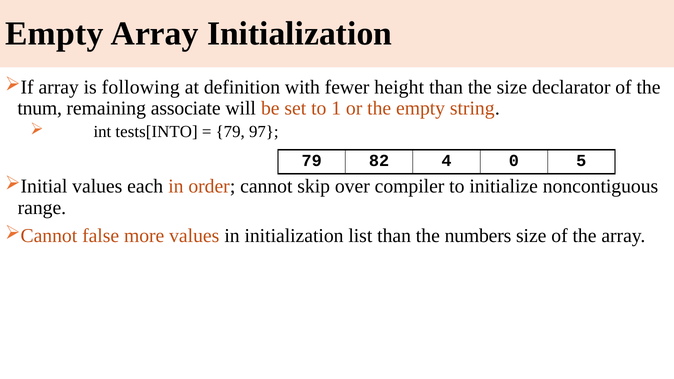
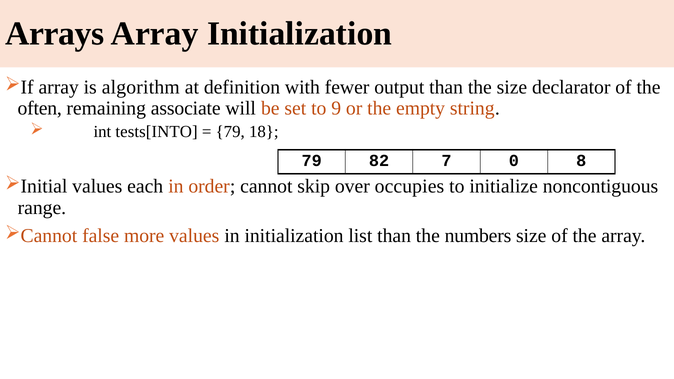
Empty at (54, 33): Empty -> Arrays
following: following -> algorithm
height: height -> output
tnum: tnum -> often
1: 1 -> 9
97: 97 -> 18
4: 4 -> 7
5: 5 -> 8
compiler: compiler -> occupies
